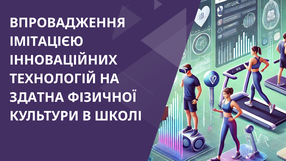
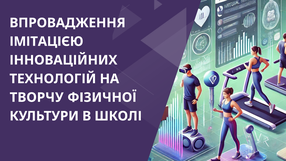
ЗДАТНА: ЗДАТНА -> ТВОРЧУ
